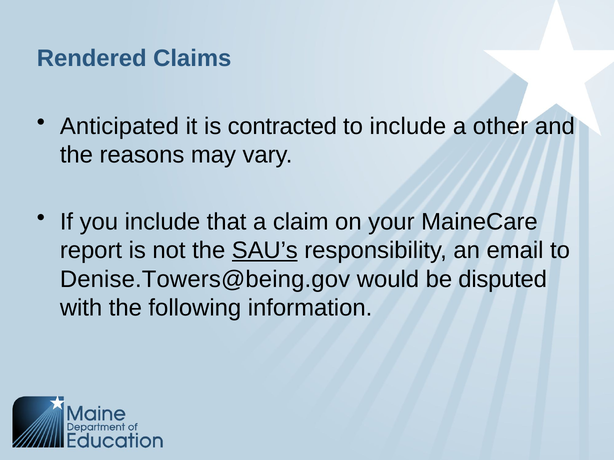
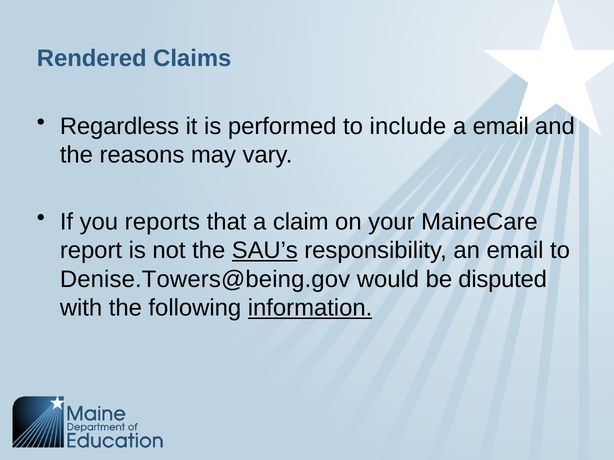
Anticipated: Anticipated -> Regardless
contracted: contracted -> performed
a other: other -> email
you include: include -> reports
information underline: none -> present
